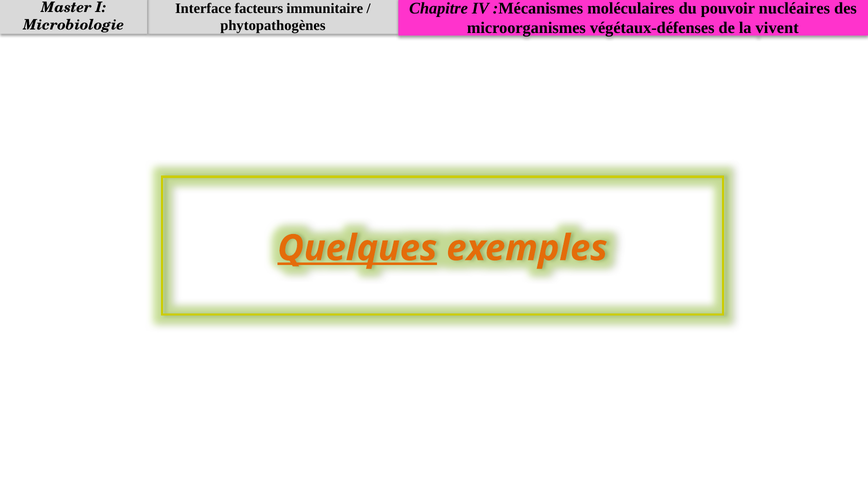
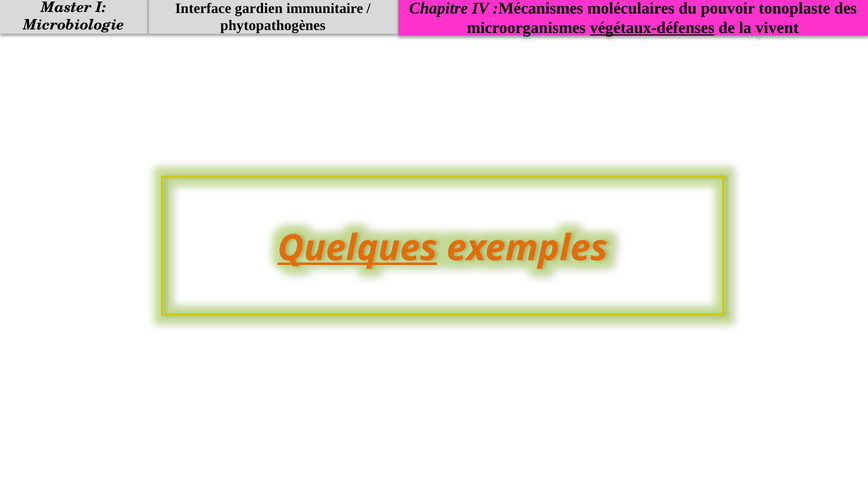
nucléaires: nucléaires -> tonoplaste
facteurs: facteurs -> gardien
végétaux-défenses underline: none -> present
